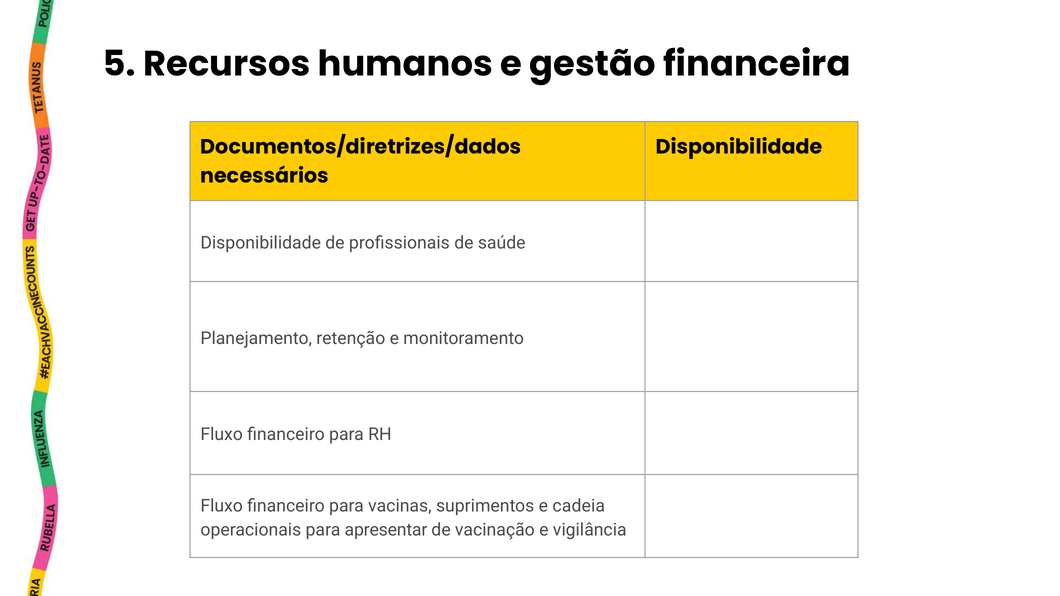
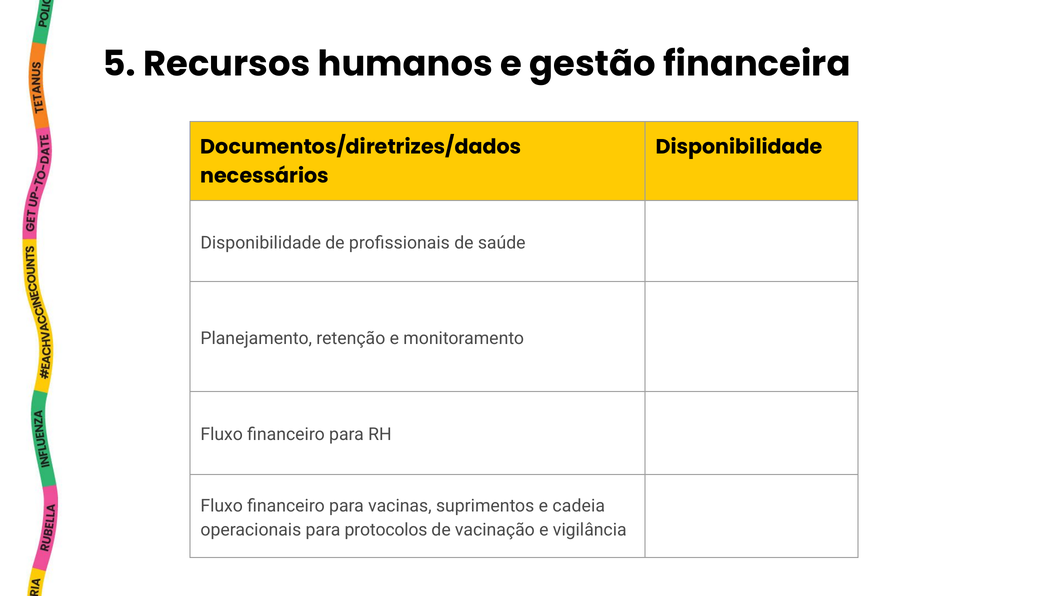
apresentar: apresentar -> protocolos
